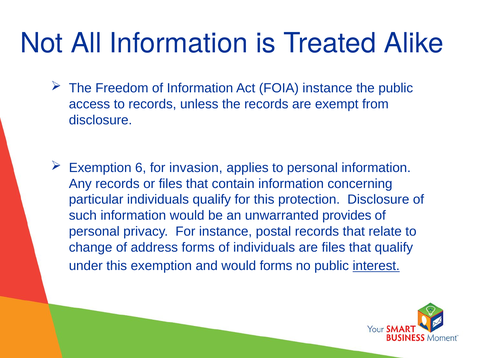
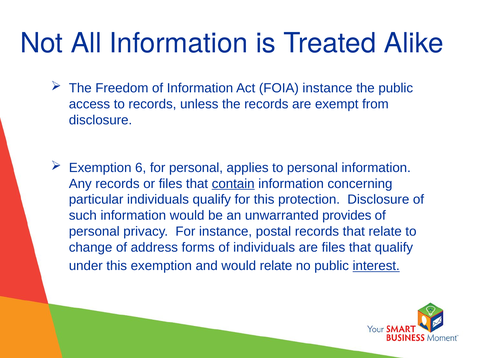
for invasion: invasion -> personal
contain underline: none -> present
would forms: forms -> relate
